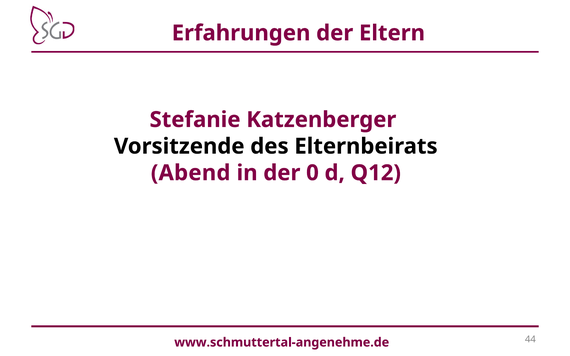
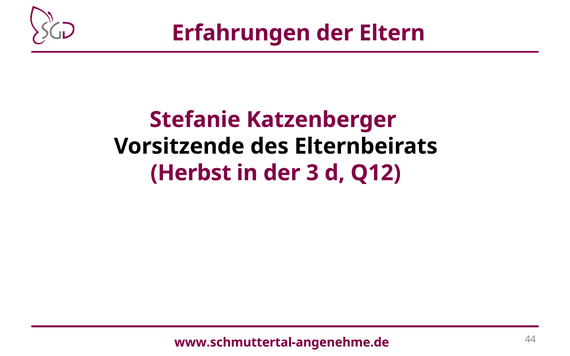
Abend: Abend -> Herbst
0: 0 -> 3
